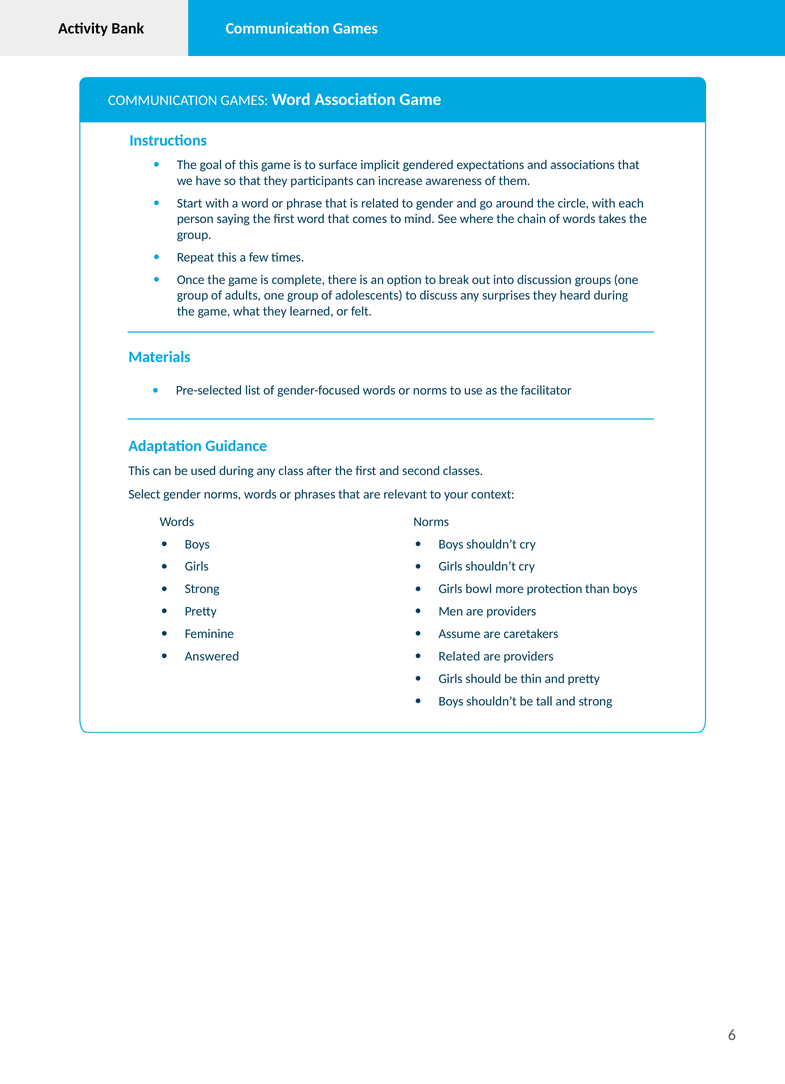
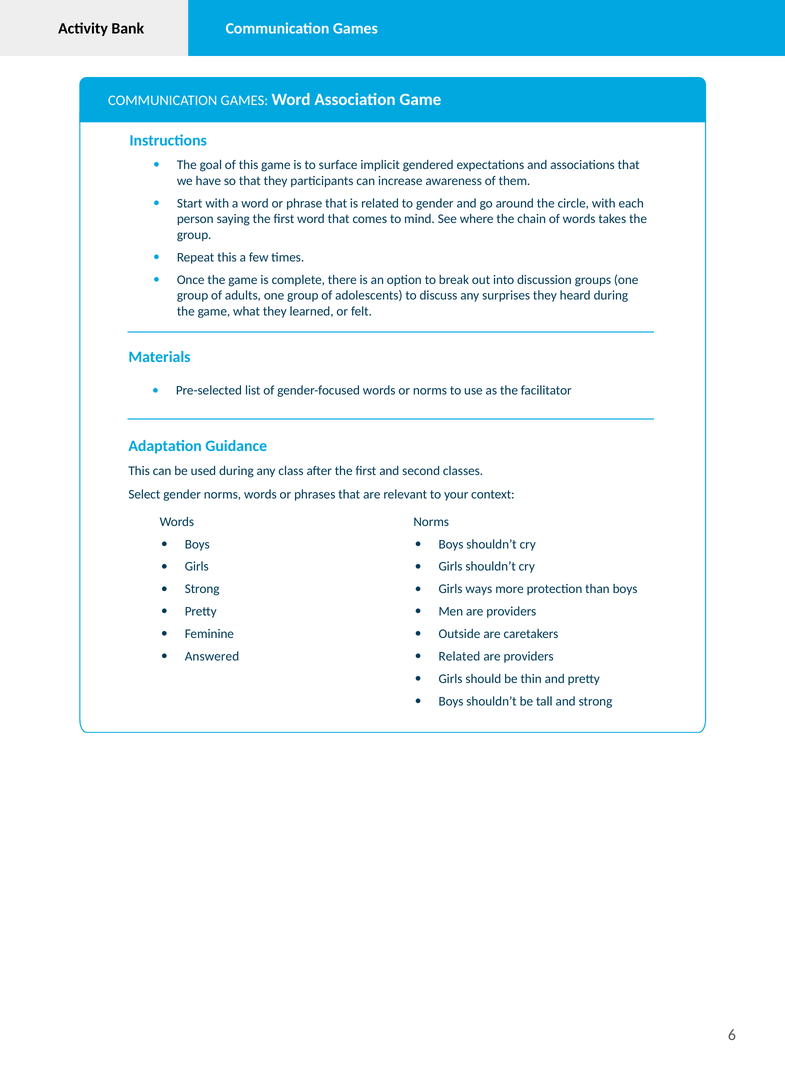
bowl: bowl -> ways
Assume: Assume -> Outside
